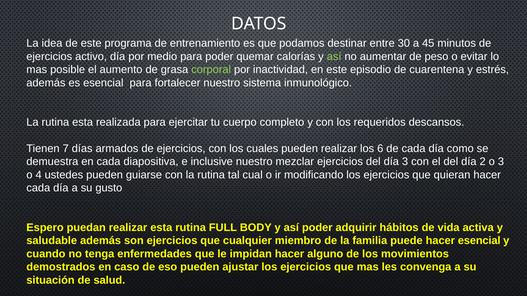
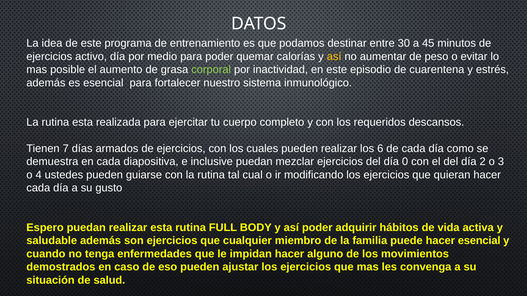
así at (334, 56) colour: light green -> yellow
inclusive nuestro: nuestro -> puedan
día 3: 3 -> 0
